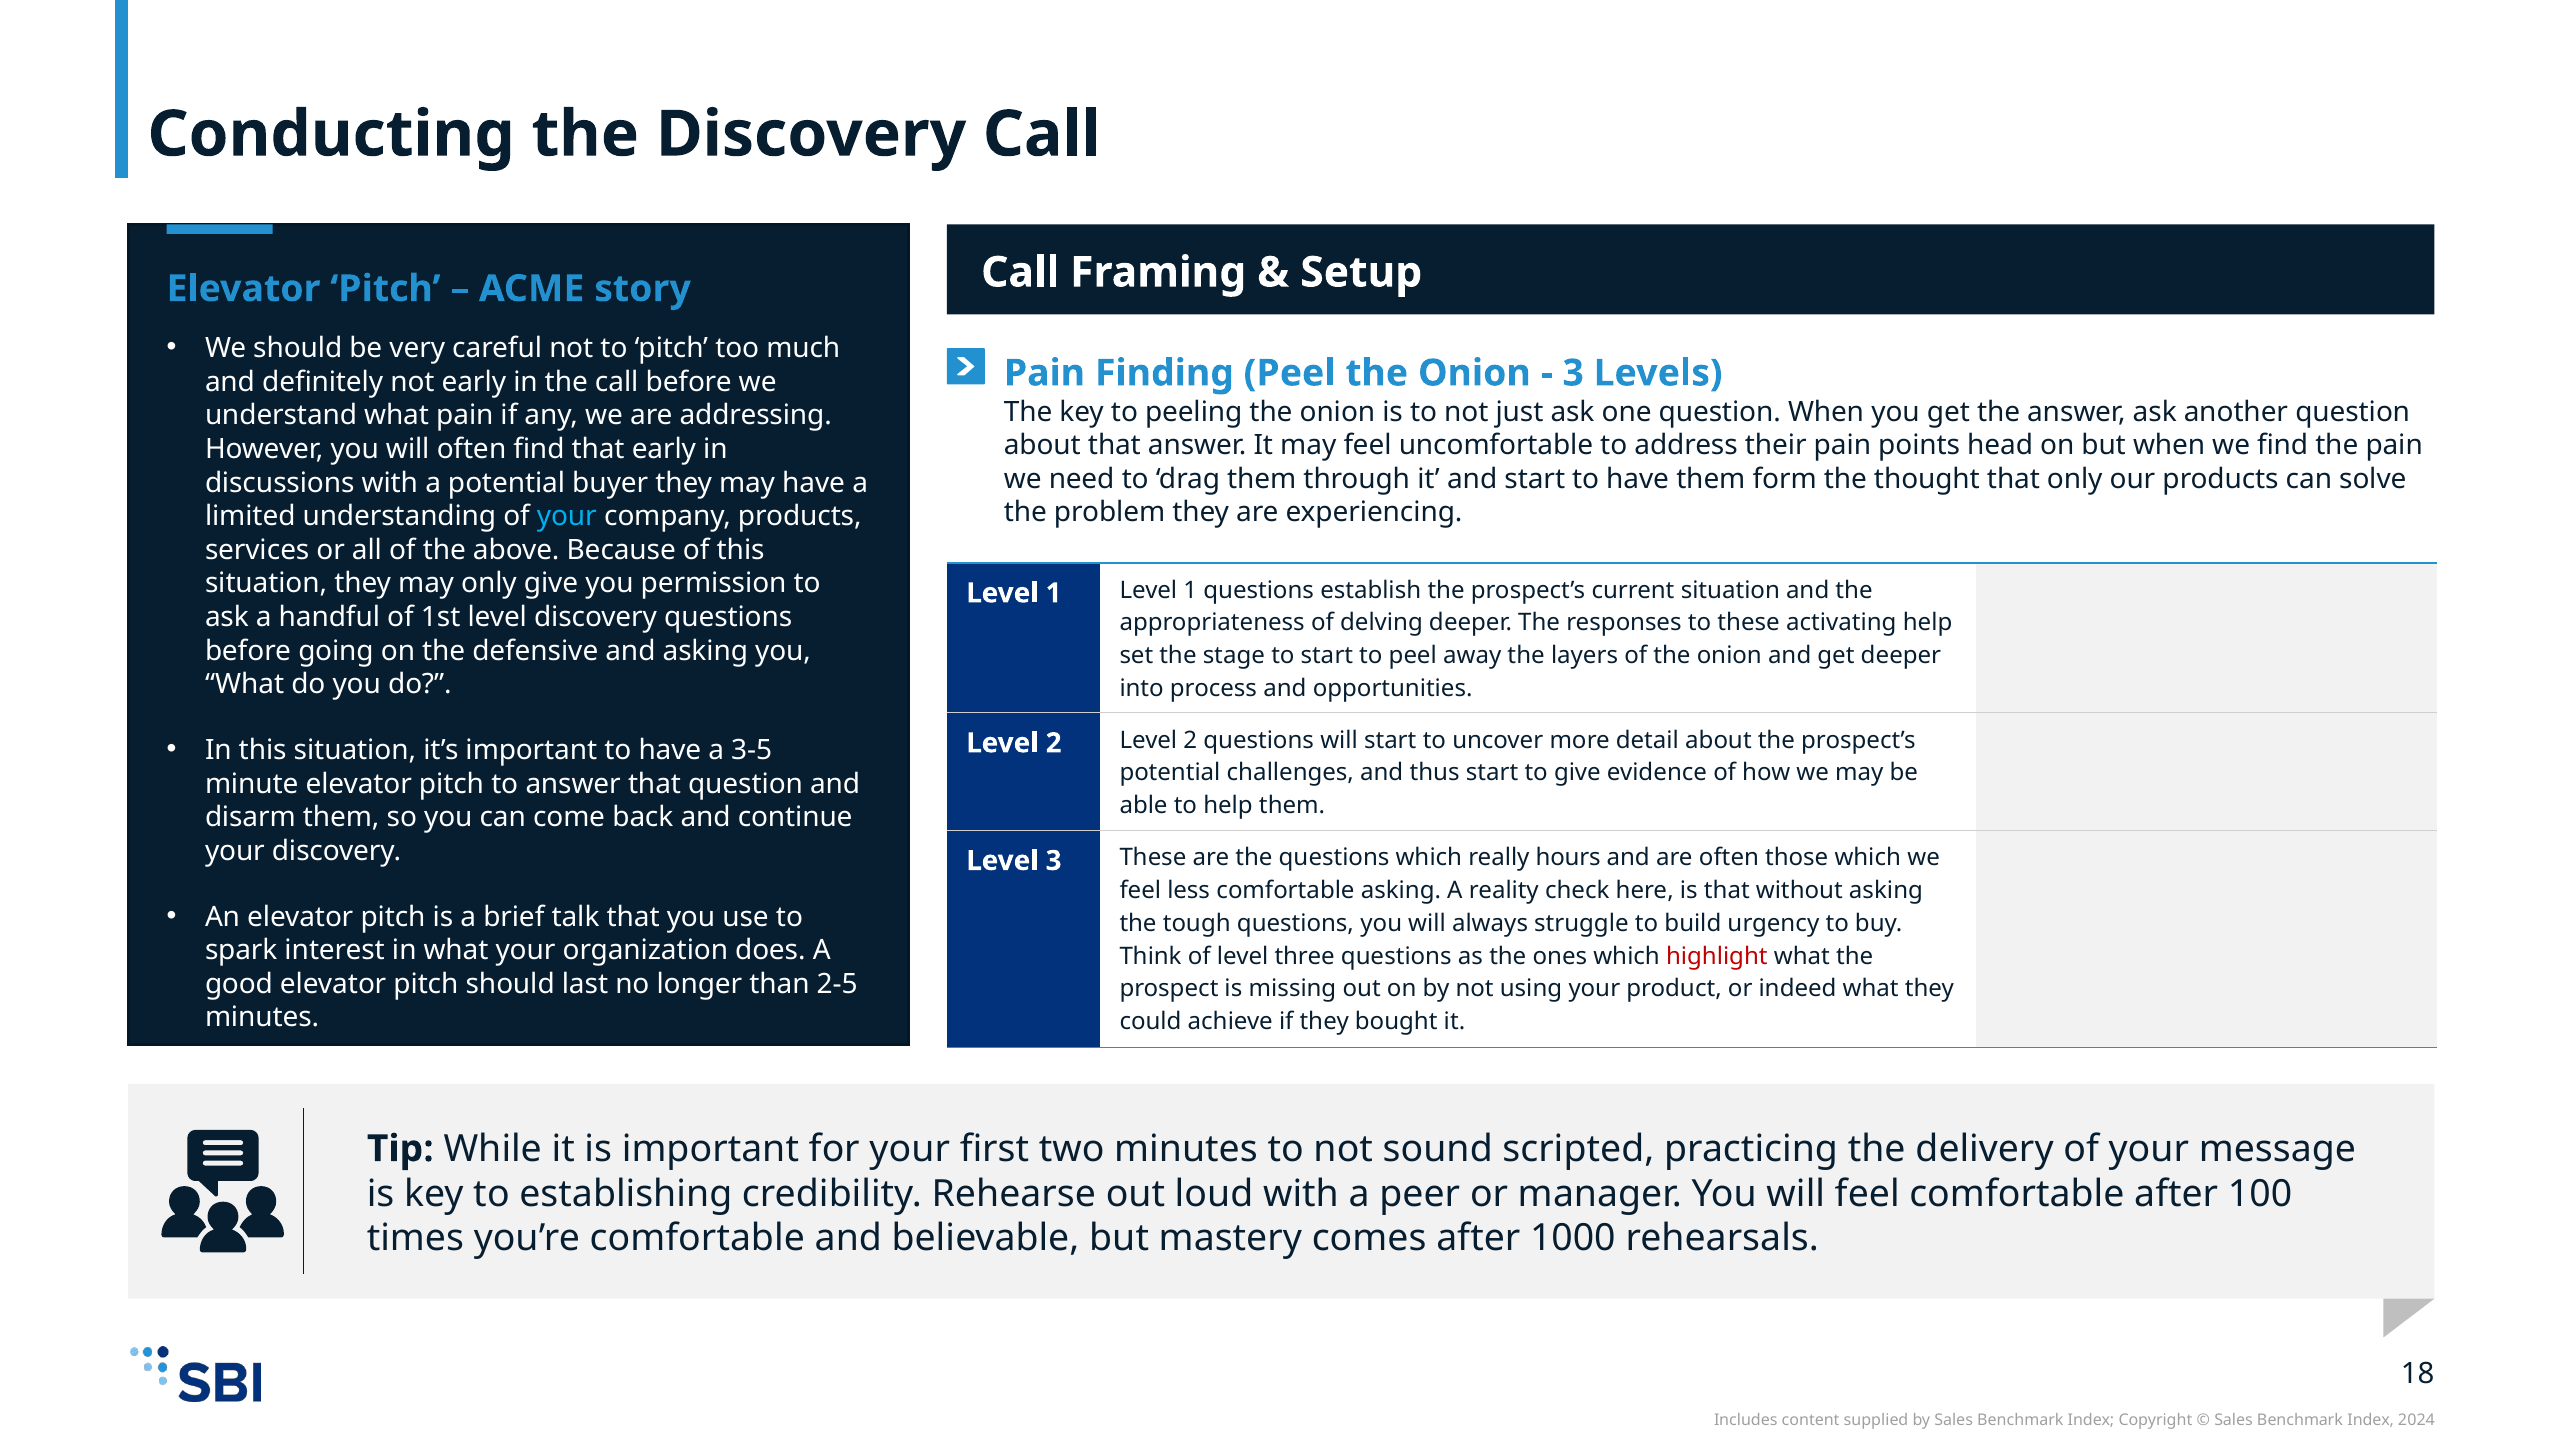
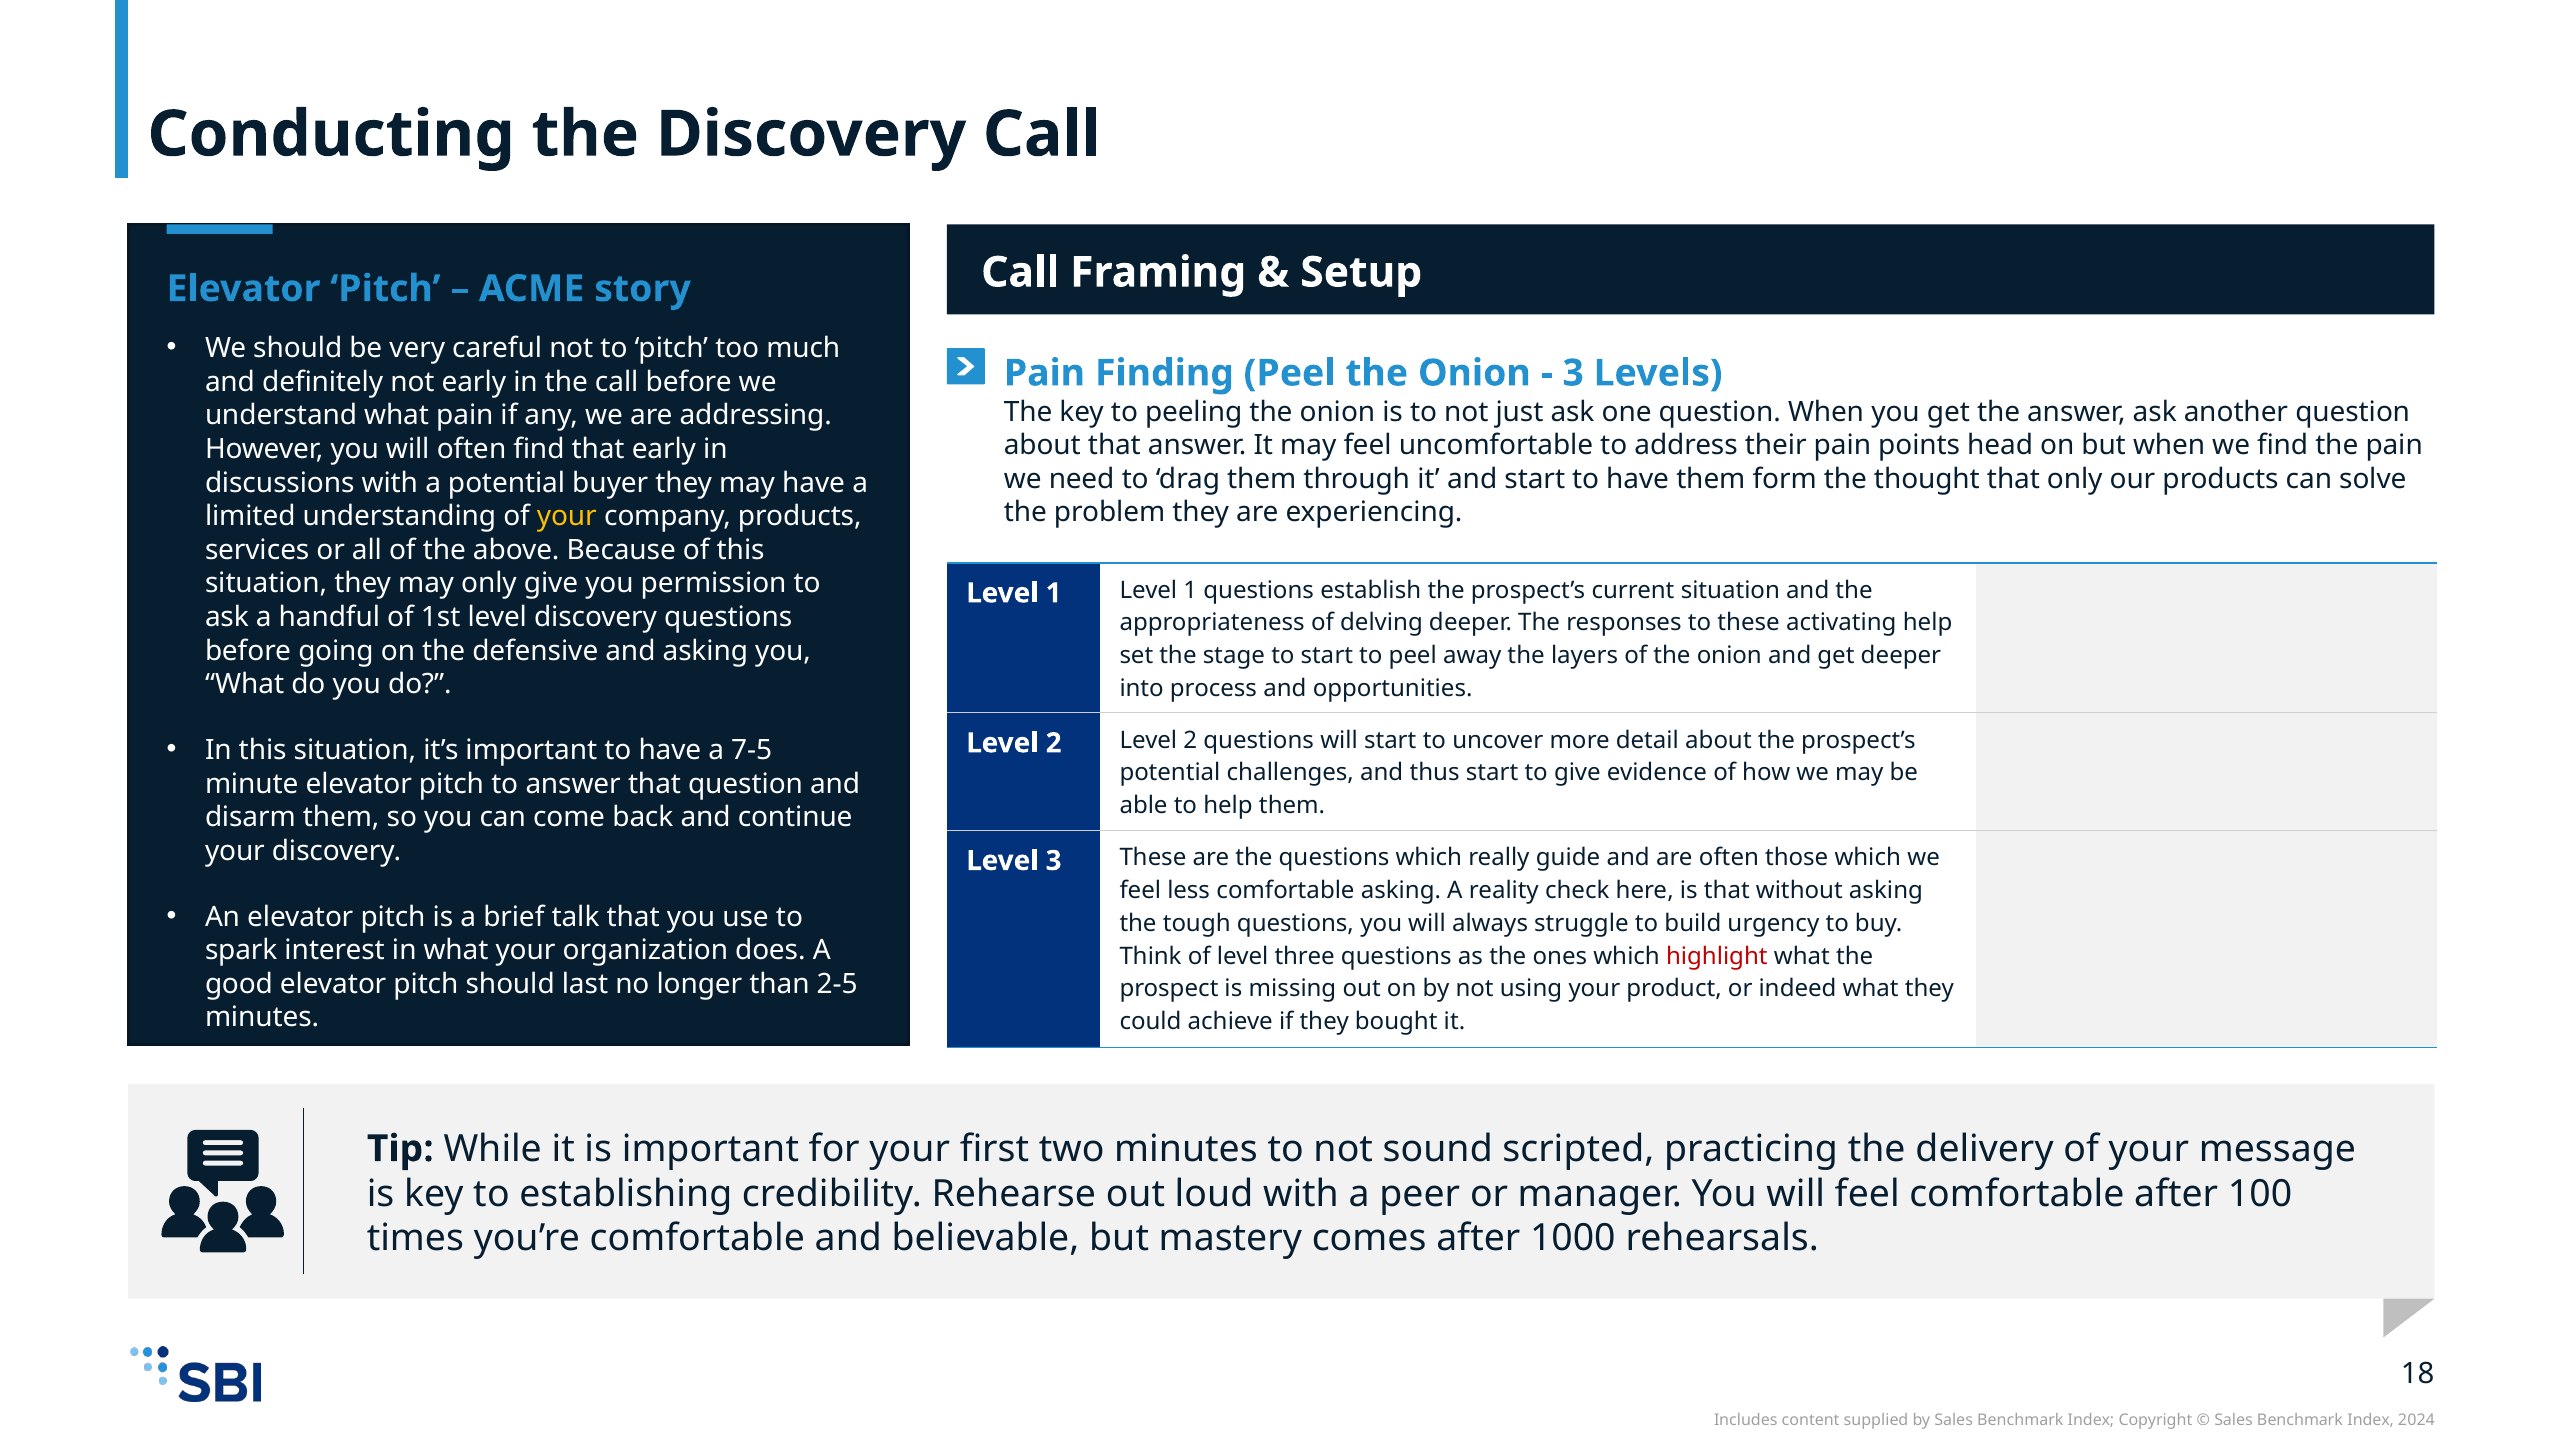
your at (567, 516) colour: light blue -> yellow
3-5: 3-5 -> 7-5
hours: hours -> guide
